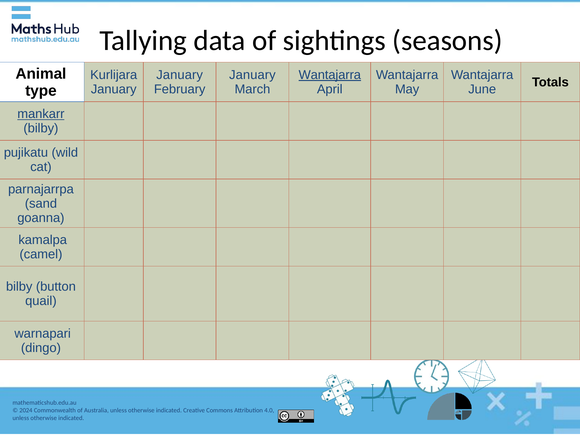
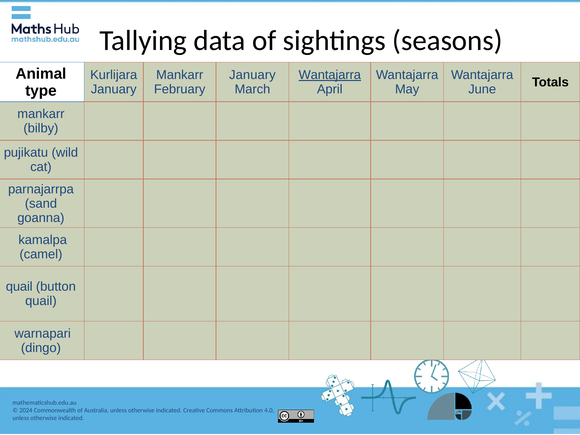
January at (180, 75): January -> Mankarr
mankarr at (41, 114) underline: present -> none
bilby at (19, 287): bilby -> quail
